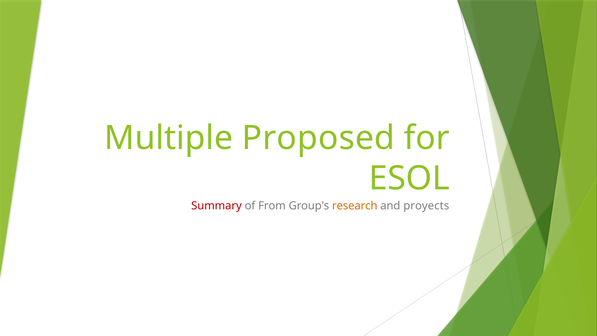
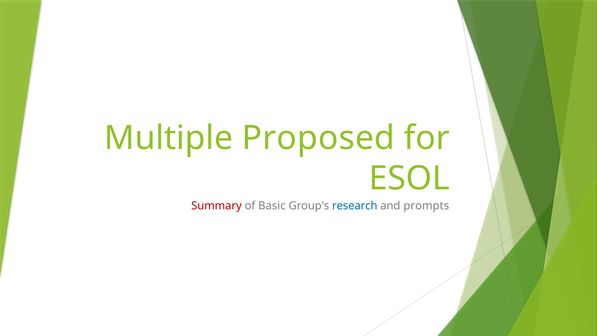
From: From -> Basic
research colour: orange -> blue
proyects: proyects -> prompts
